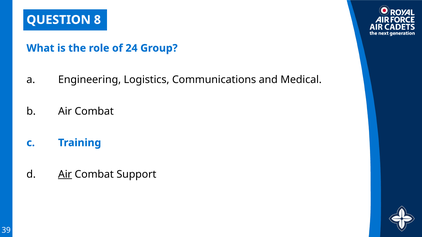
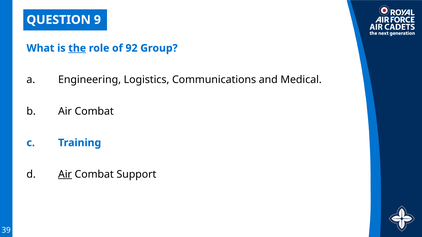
8: 8 -> 9
the underline: none -> present
24: 24 -> 92
